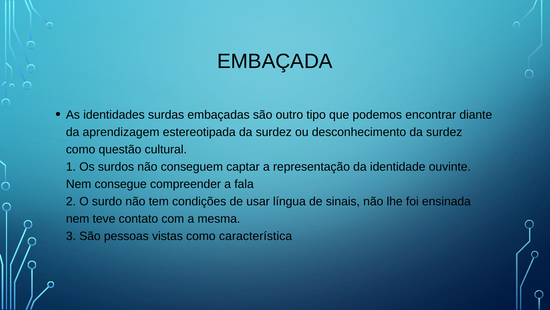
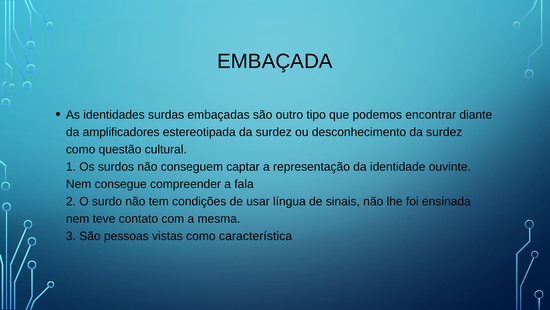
aprendizagem: aprendizagem -> amplificadores
